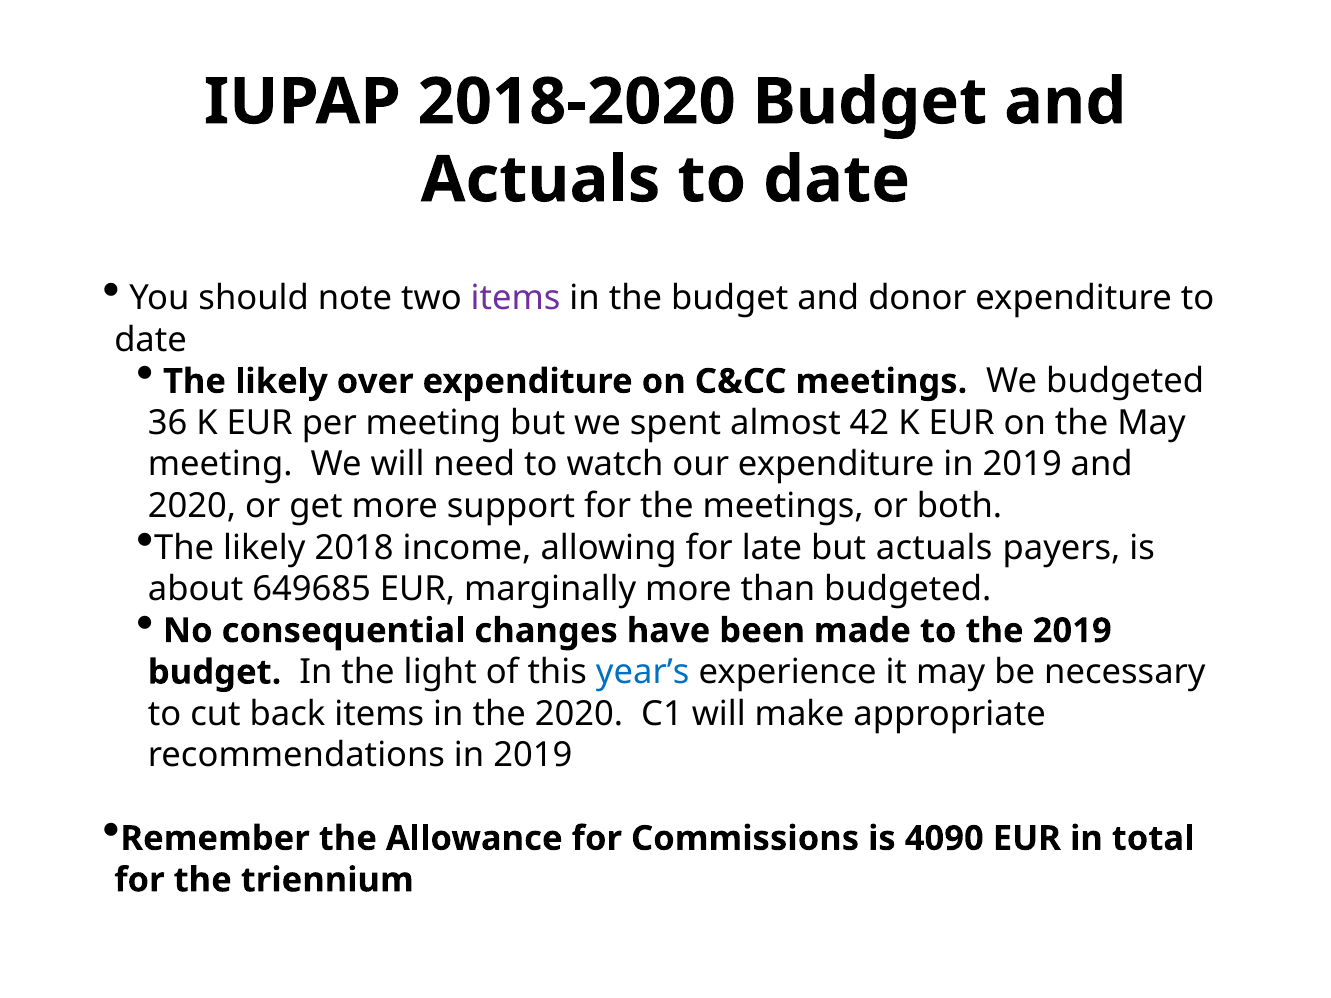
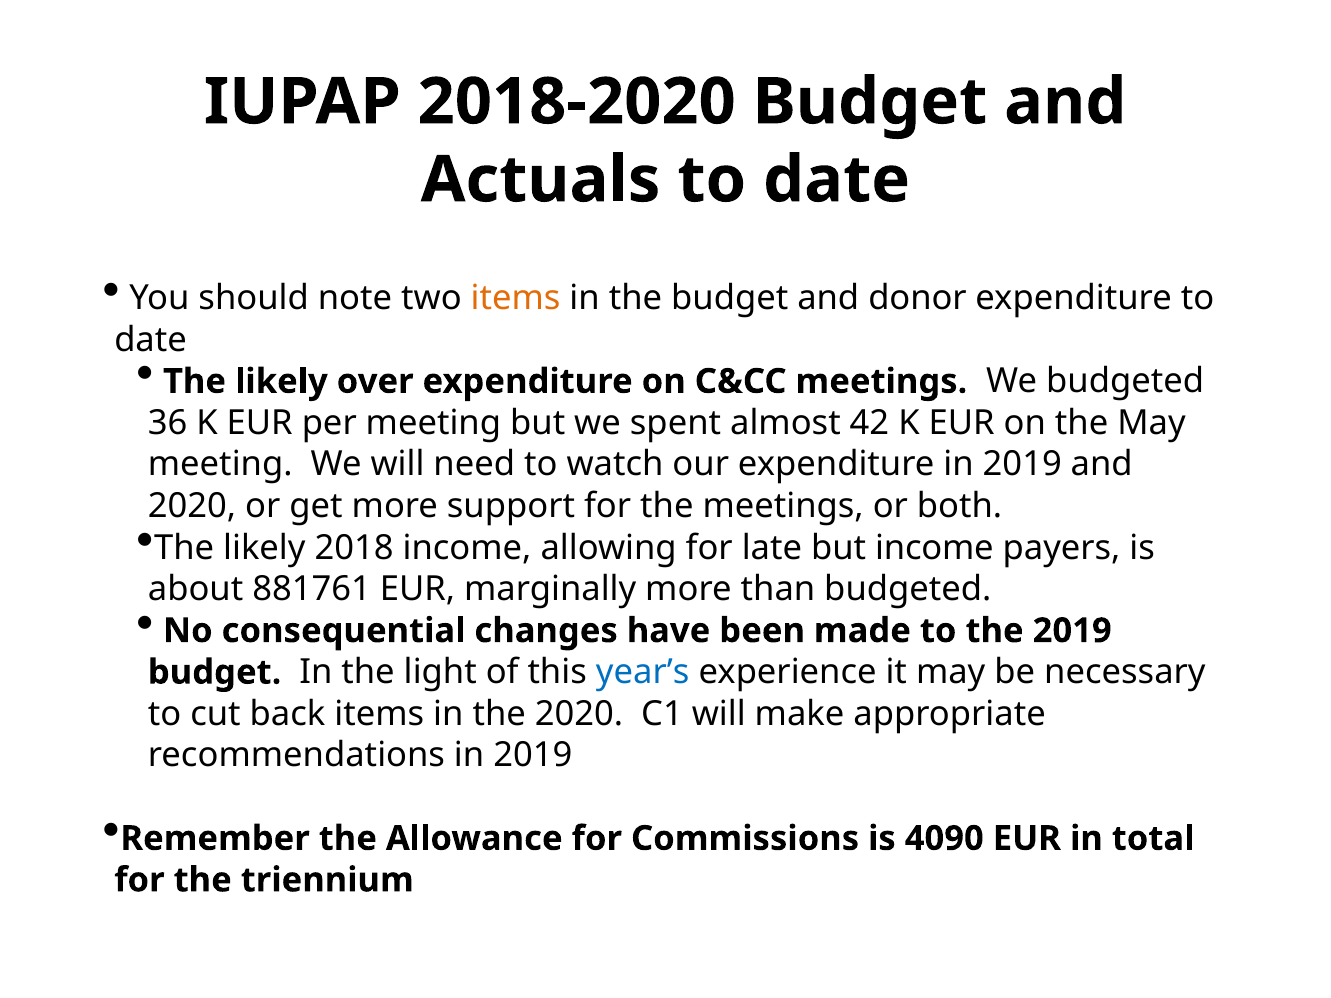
items at (516, 298) colour: purple -> orange
but actuals: actuals -> income
649685: 649685 -> 881761
